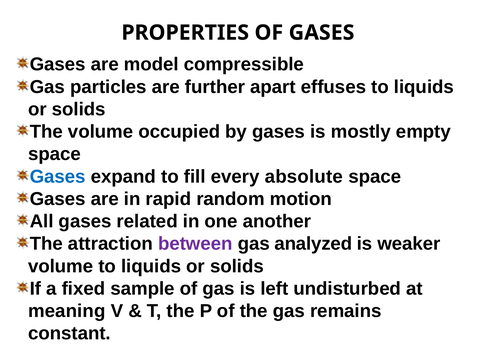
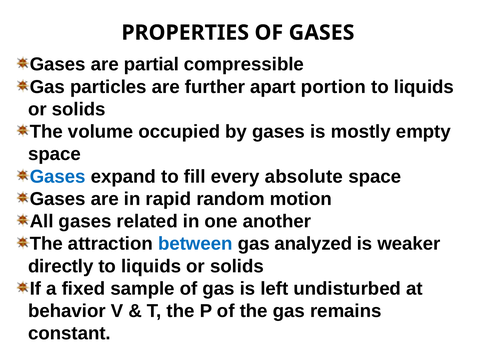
model: model -> partial
effuses: effuses -> portion
between colour: purple -> blue
volume at (61, 266): volume -> directly
meaning: meaning -> behavior
